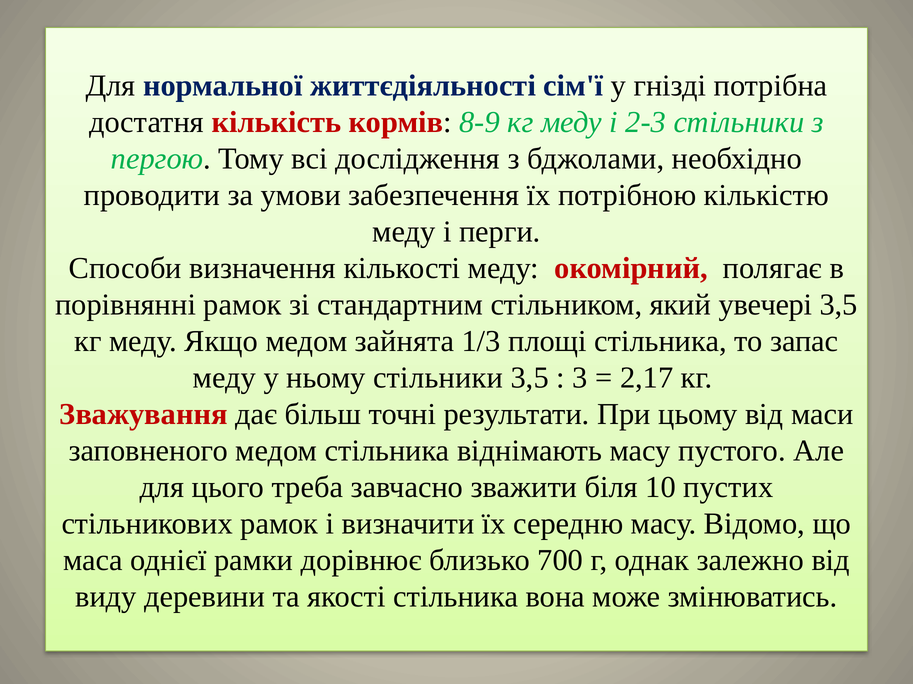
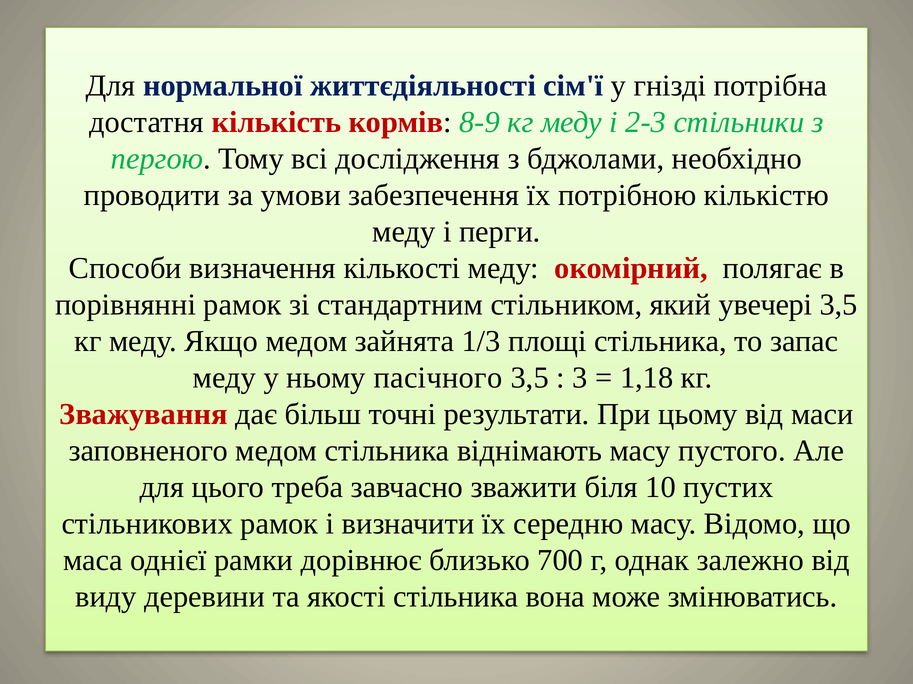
ньому стільники: стільники -> пасічного
2,17: 2,17 -> 1,18
